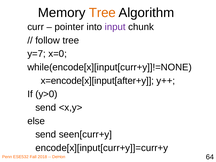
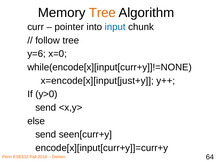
input colour: purple -> blue
y=7: y=7 -> y=6
x=encode[x][input[after+y: x=encode[x][input[after+y -> x=encode[x][input[just+y
